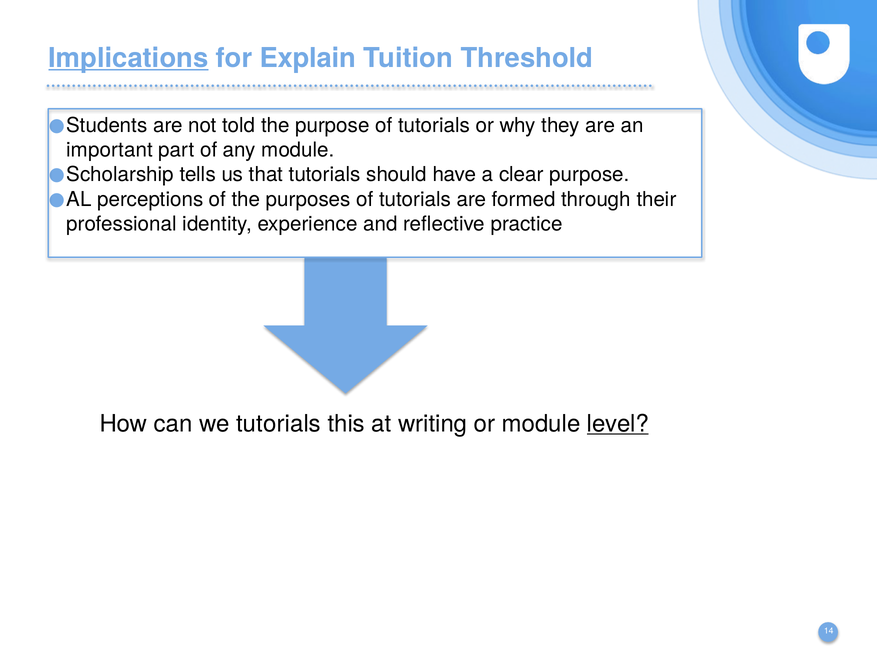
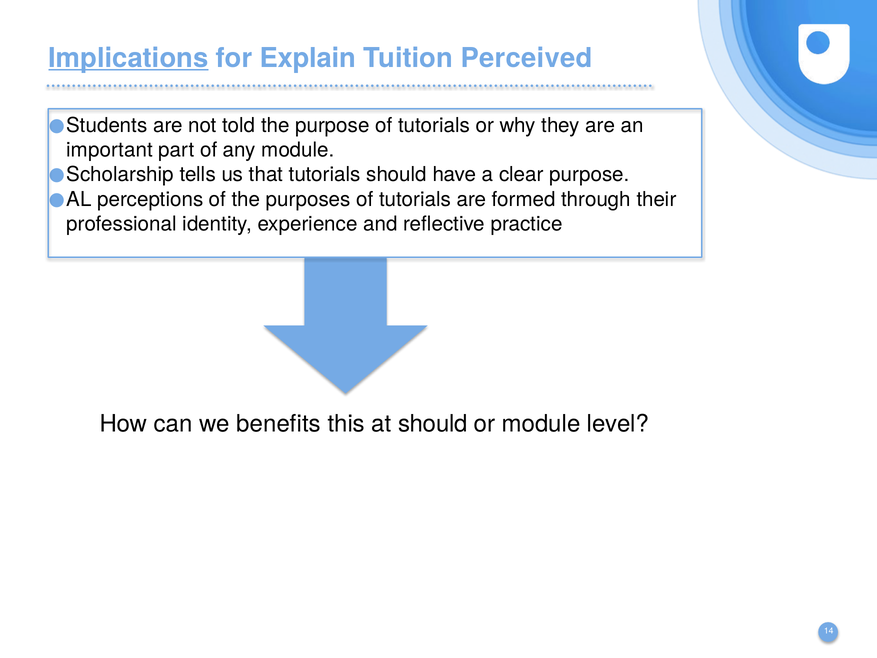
Threshold: Threshold -> Perceived
we tutorials: tutorials -> benefits
at writing: writing -> should
level underline: present -> none
